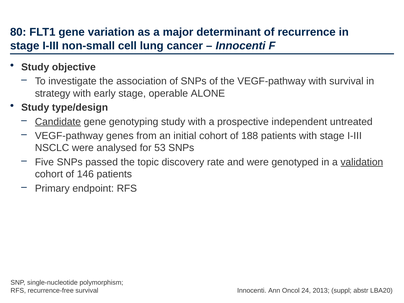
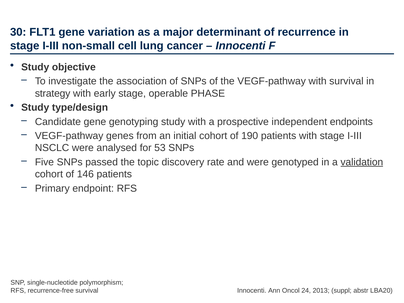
80: 80 -> 30
ALONE: ALONE -> PHASE
Candidate underline: present -> none
untreated: untreated -> endpoints
188: 188 -> 190
